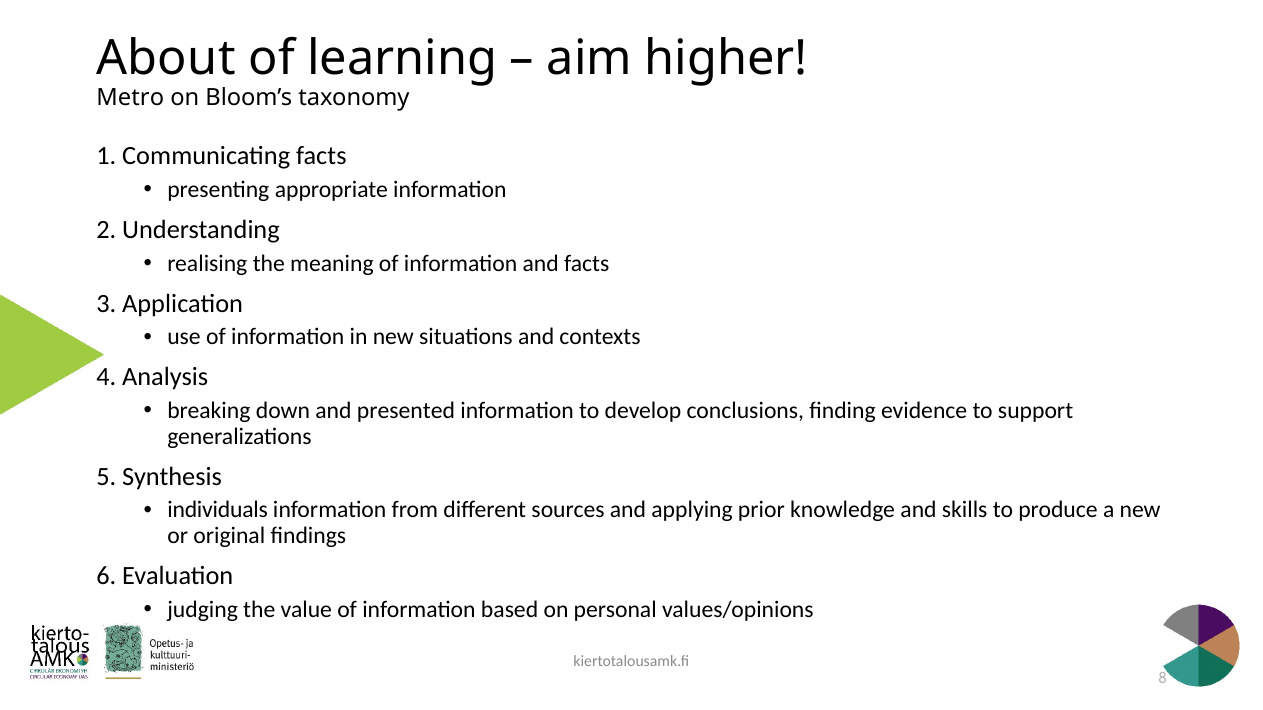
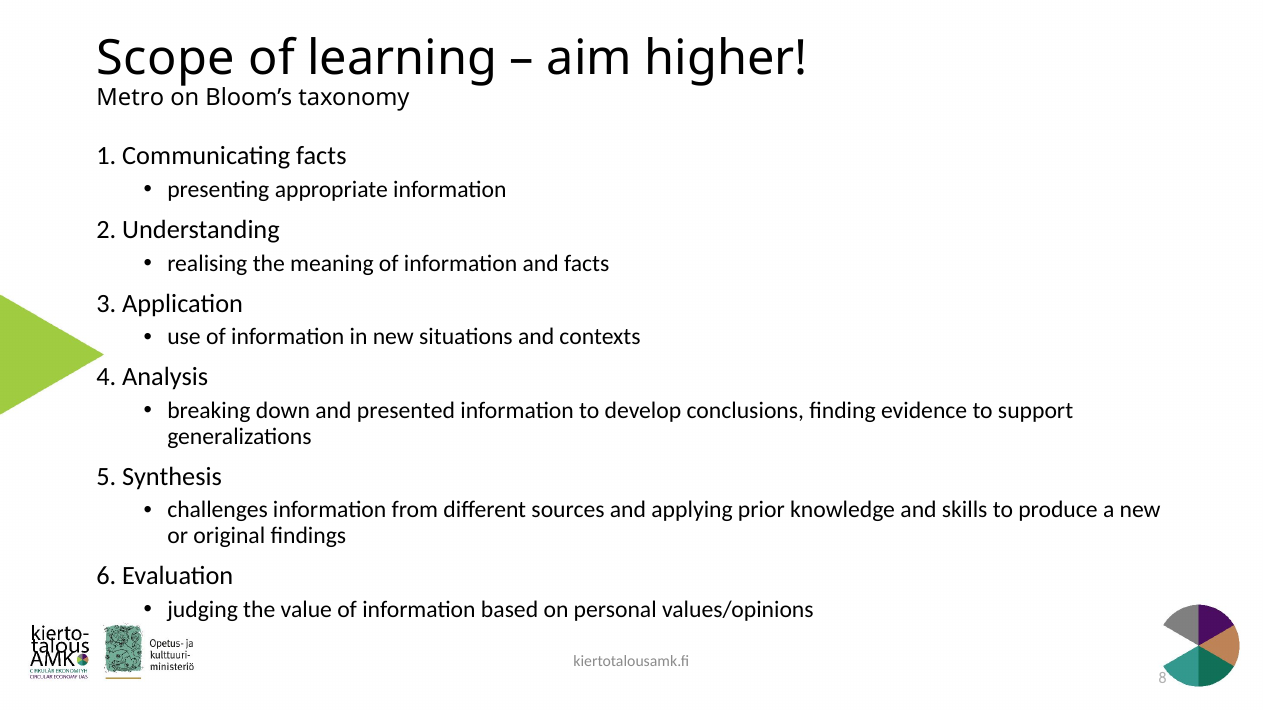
About: About -> Scope
individuals: individuals -> challenges
